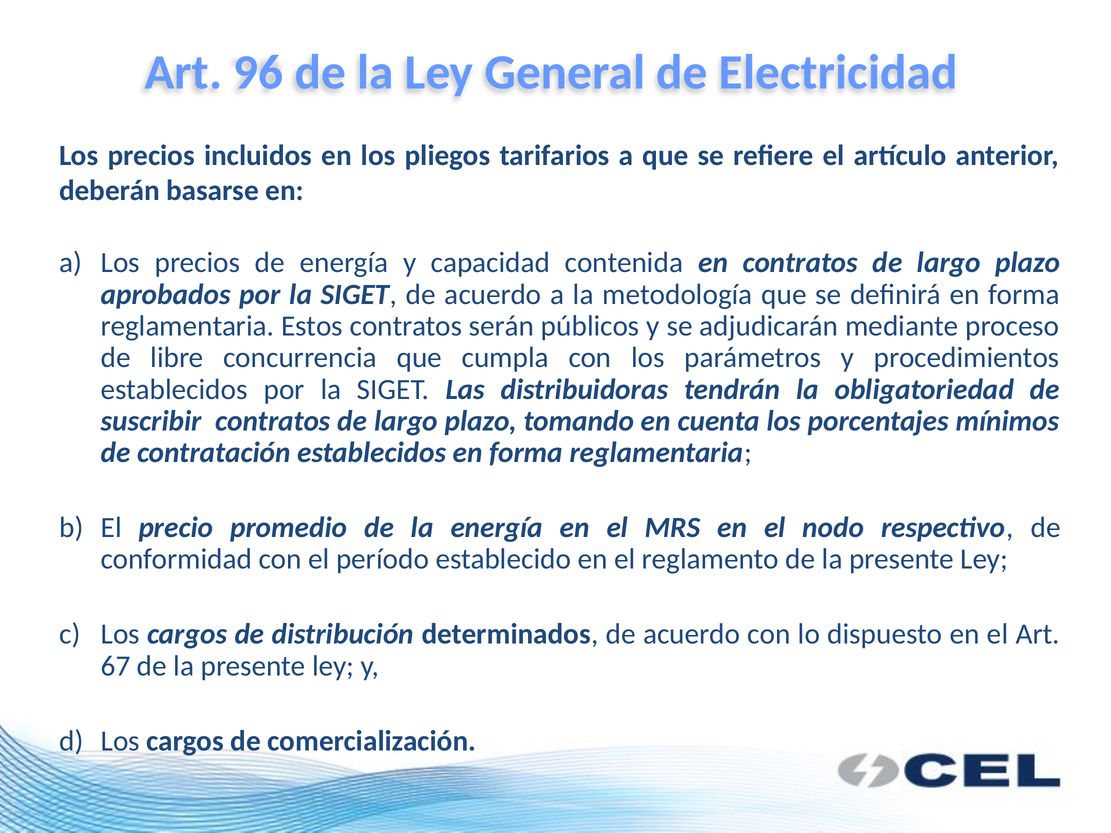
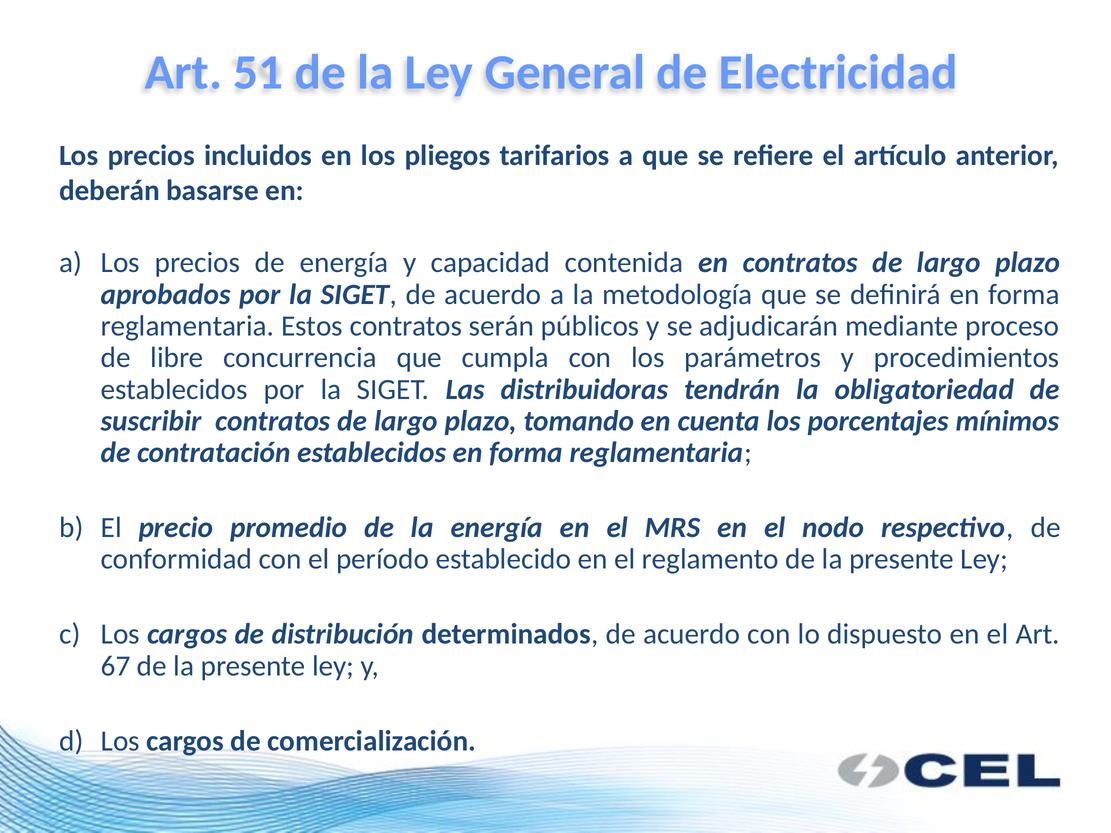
96: 96 -> 51
